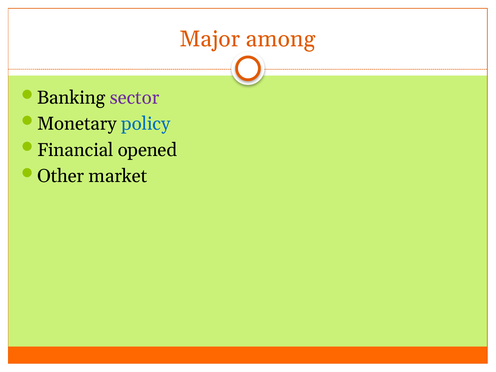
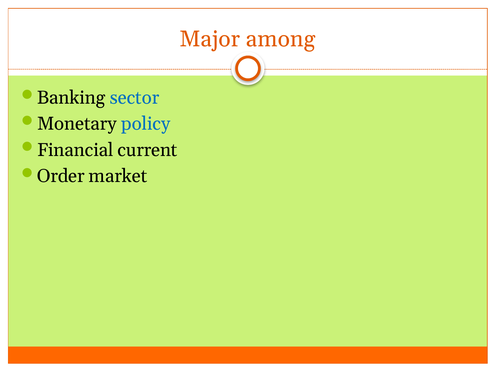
sector colour: purple -> blue
opened: opened -> current
Other: Other -> Order
